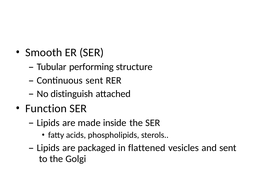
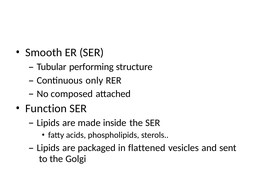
Continuous sent: sent -> only
distinguish: distinguish -> composed
